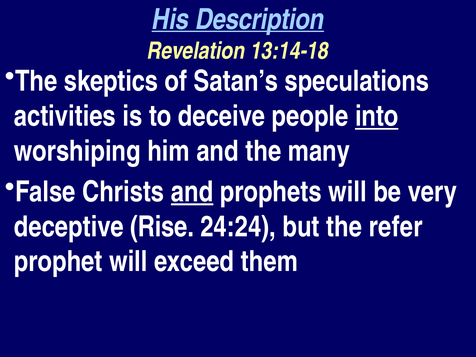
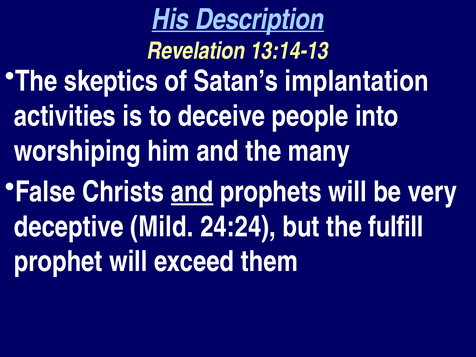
13:14-18: 13:14-18 -> 13:14-13
speculations: speculations -> implantation
into underline: present -> none
Rise: Rise -> Mild
refer: refer -> fulfill
